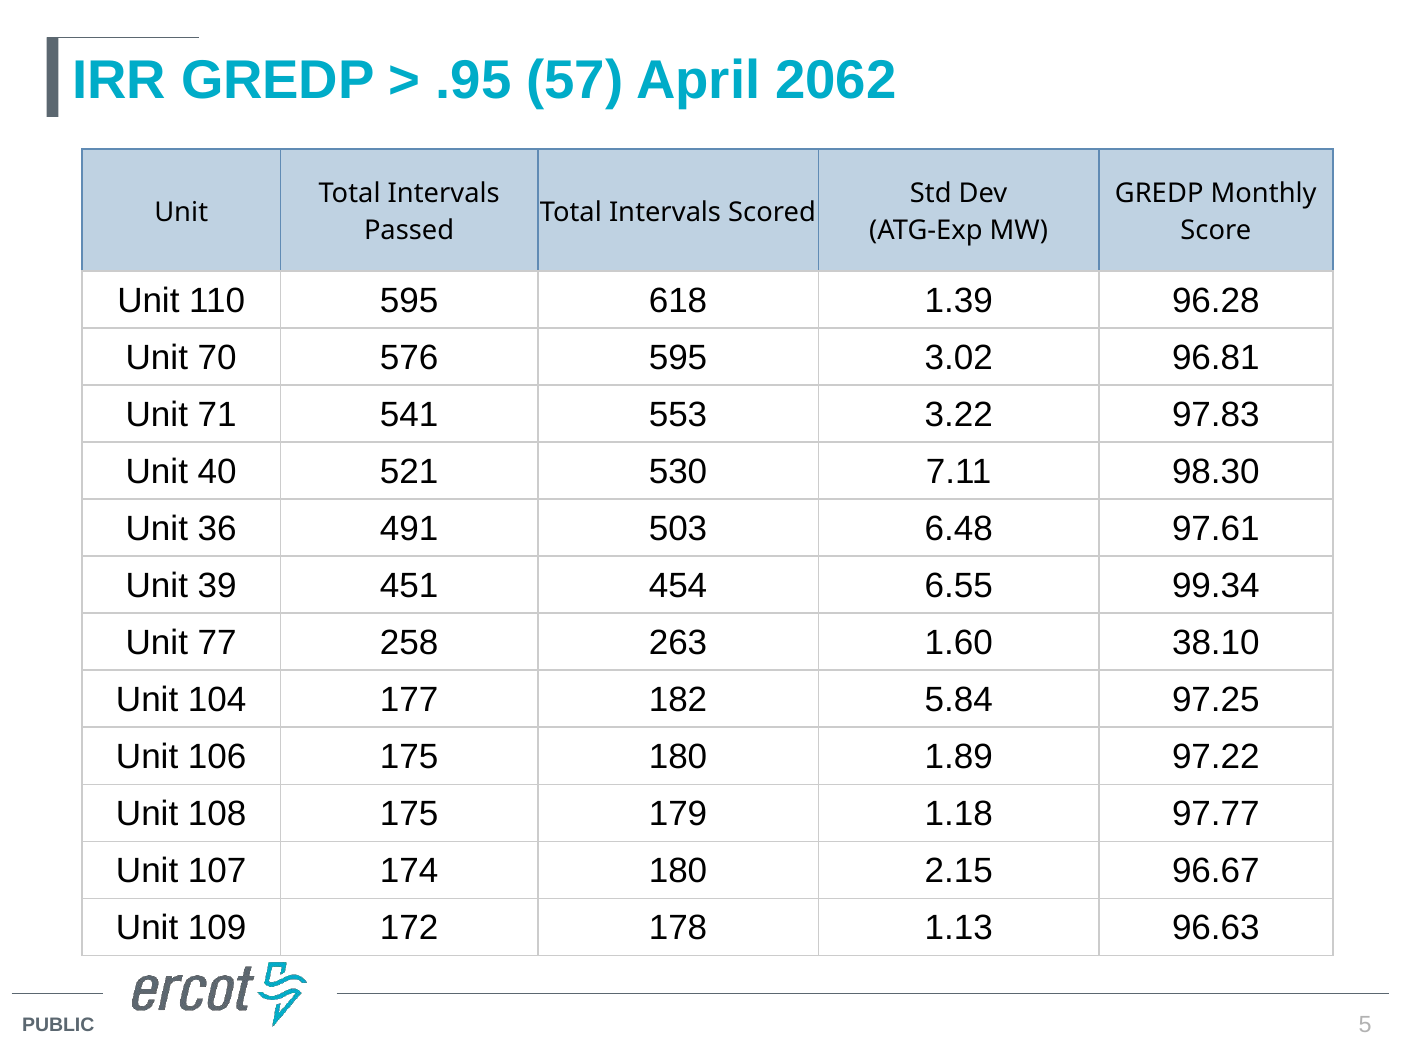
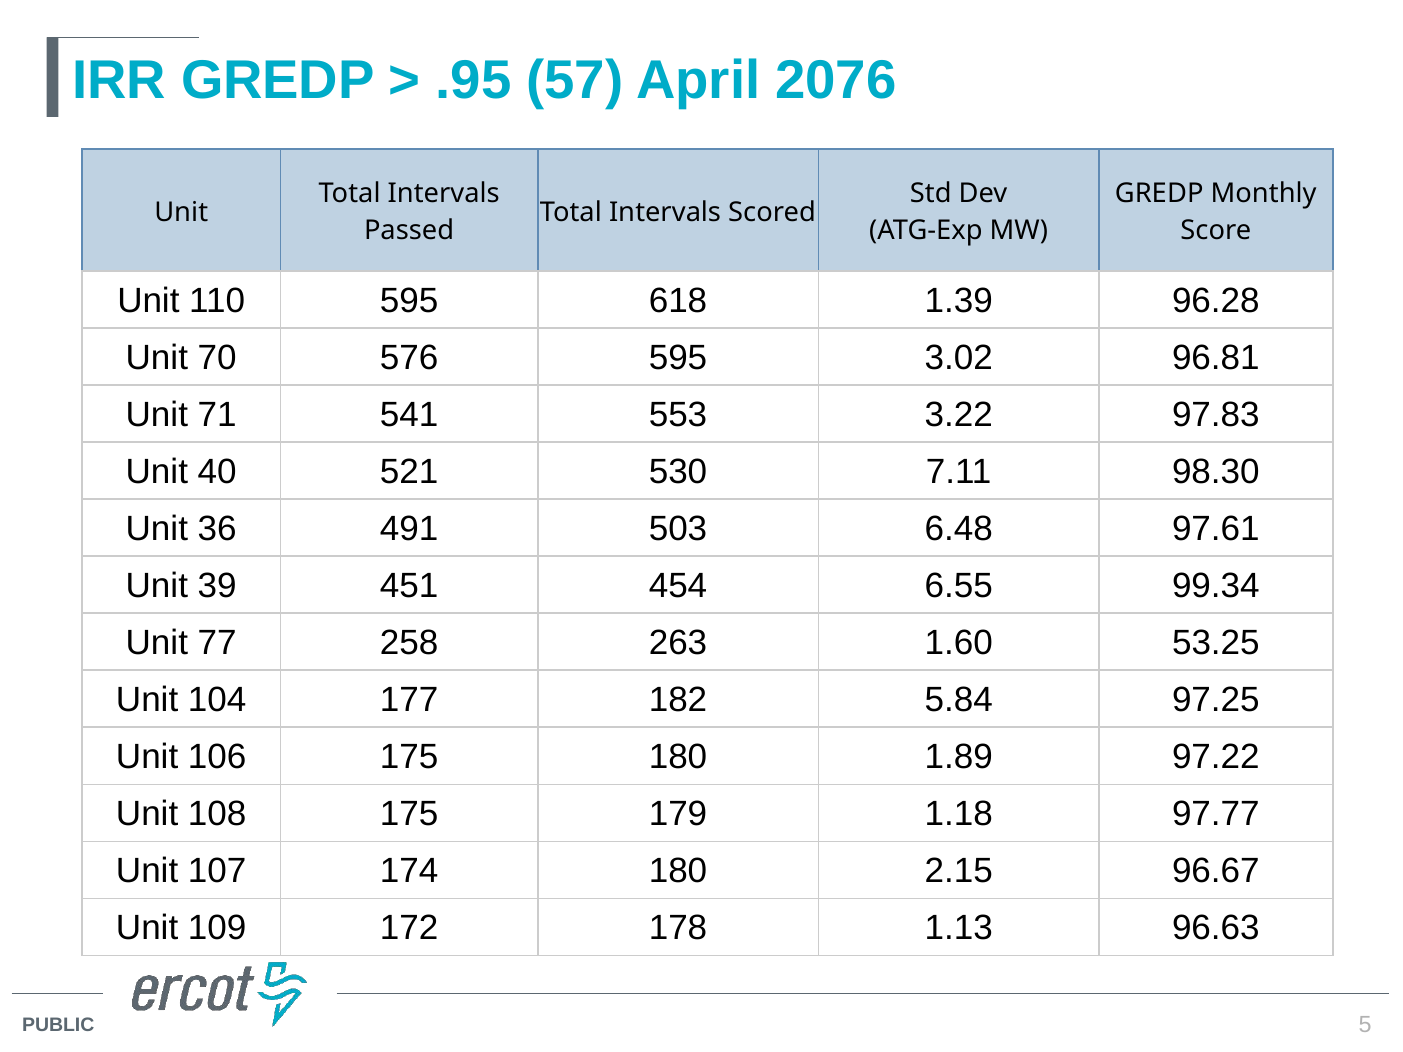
2062: 2062 -> 2076
38.10: 38.10 -> 53.25
